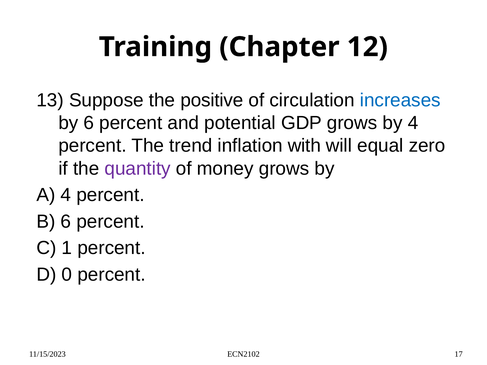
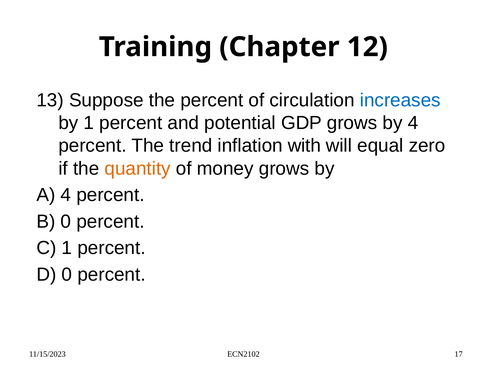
the positive: positive -> percent
by 6: 6 -> 1
quantity colour: purple -> orange
B 6: 6 -> 0
